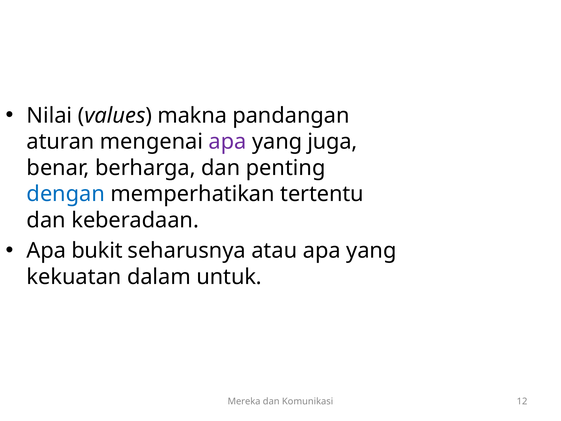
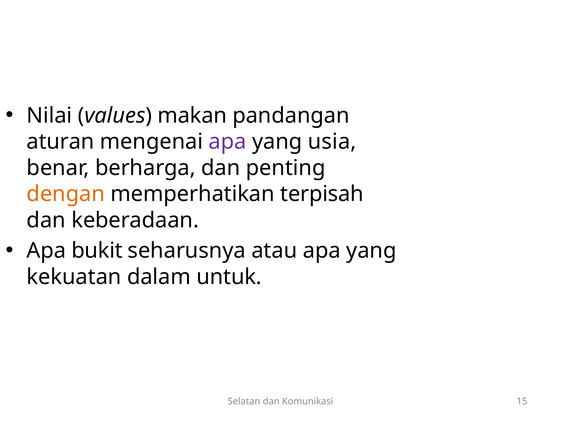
makna: makna -> makan
juga: juga -> usia
dengan colour: blue -> orange
tertentu: tertentu -> terpisah
Mereka: Mereka -> Selatan
12: 12 -> 15
